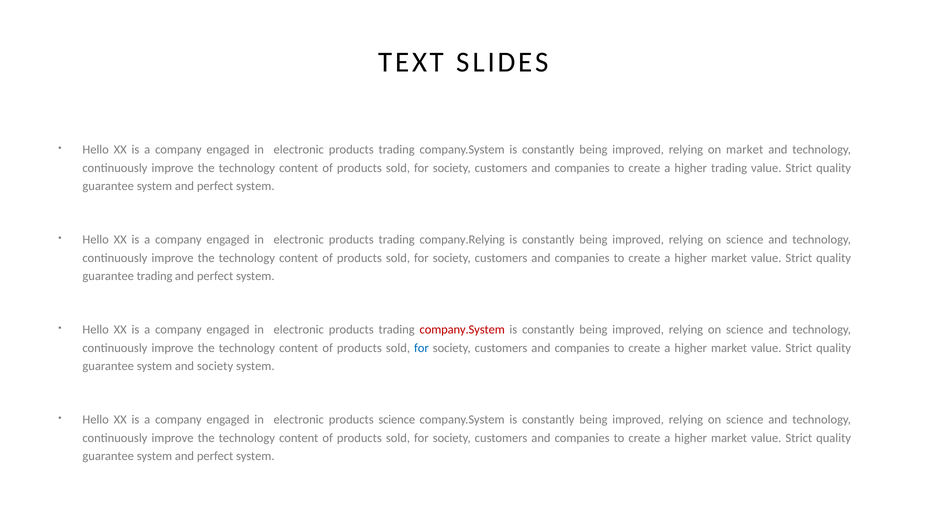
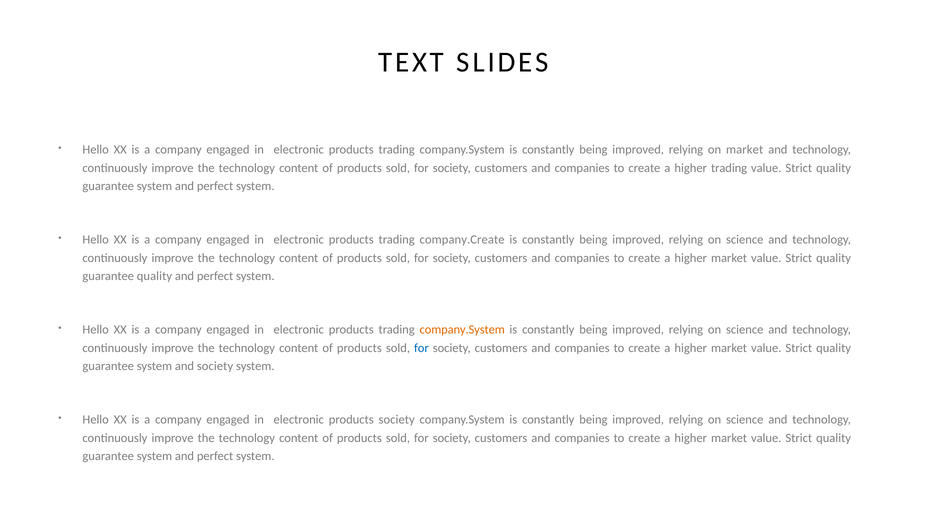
company.Relying: company.Relying -> company.Create
guarantee trading: trading -> quality
company.System at (462, 329) colour: red -> orange
products science: science -> society
